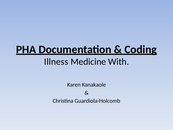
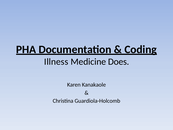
With: With -> Does
